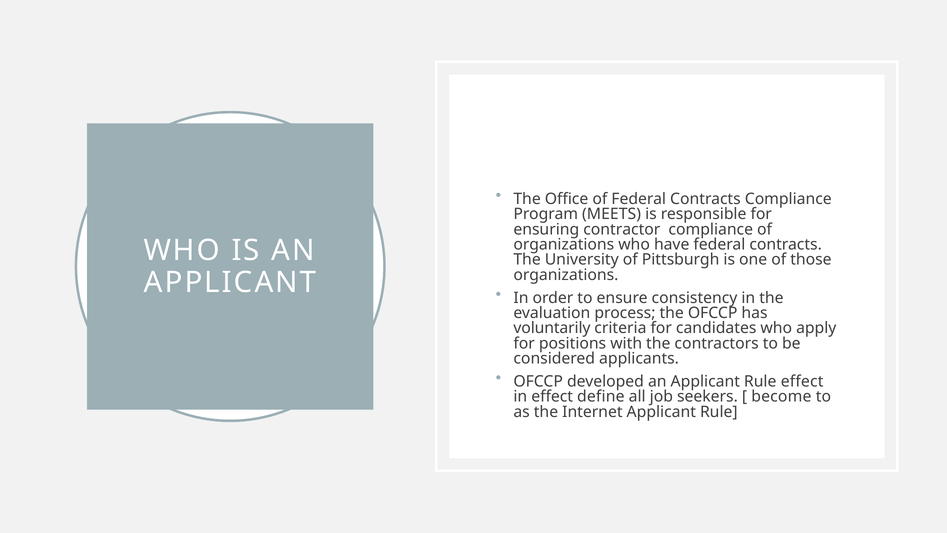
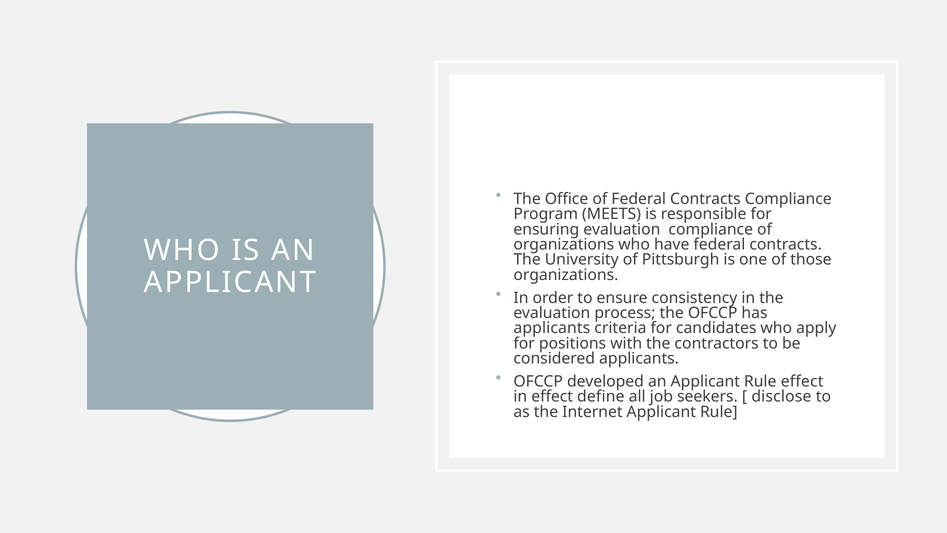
ensuring contractor: contractor -> evaluation
voluntarily at (552, 328): voluntarily -> applicants
become: become -> disclose
